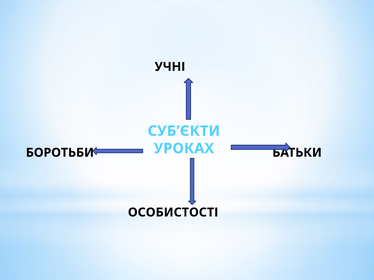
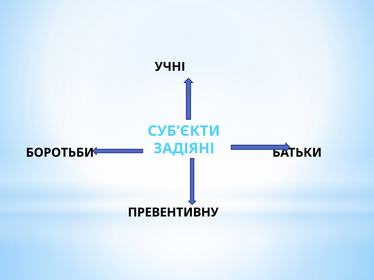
УРОКАХ: УРОКАХ -> ЗАДІЯНІ
ОСОБИСТОСТІ: ОСОБИСТОСТІ -> ПРЕВЕНТИВНУ
